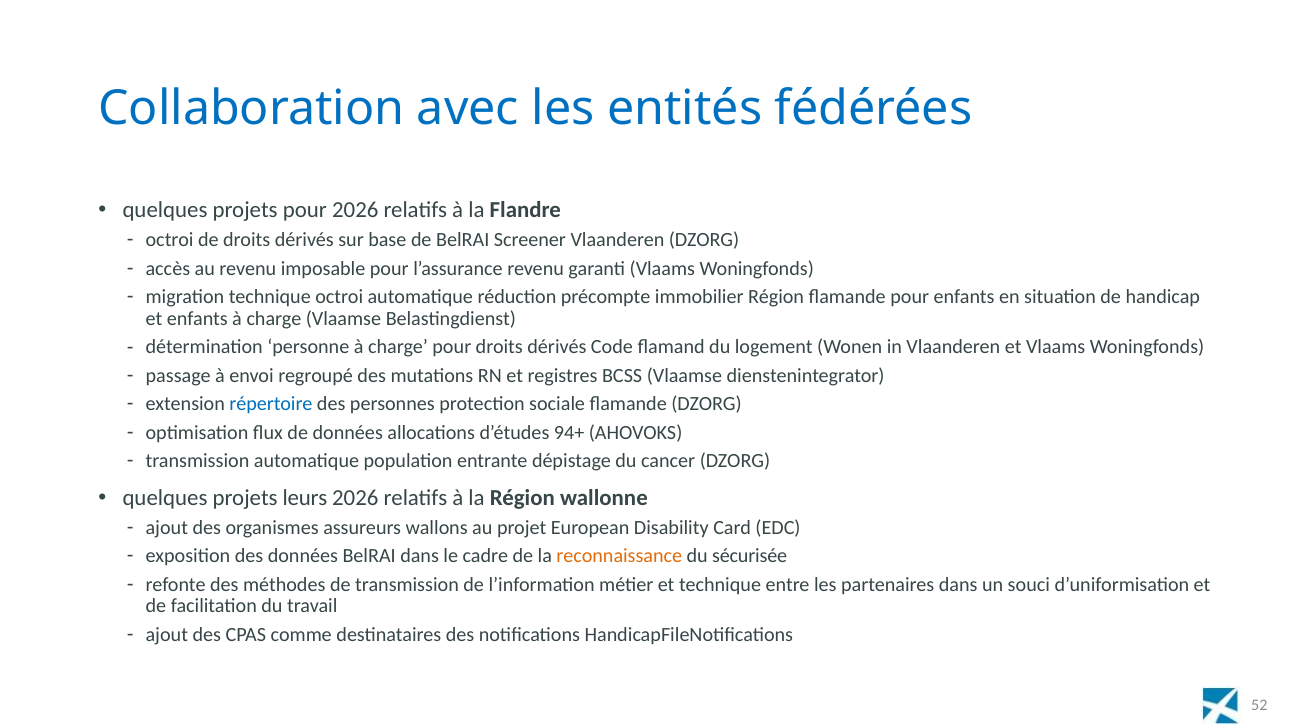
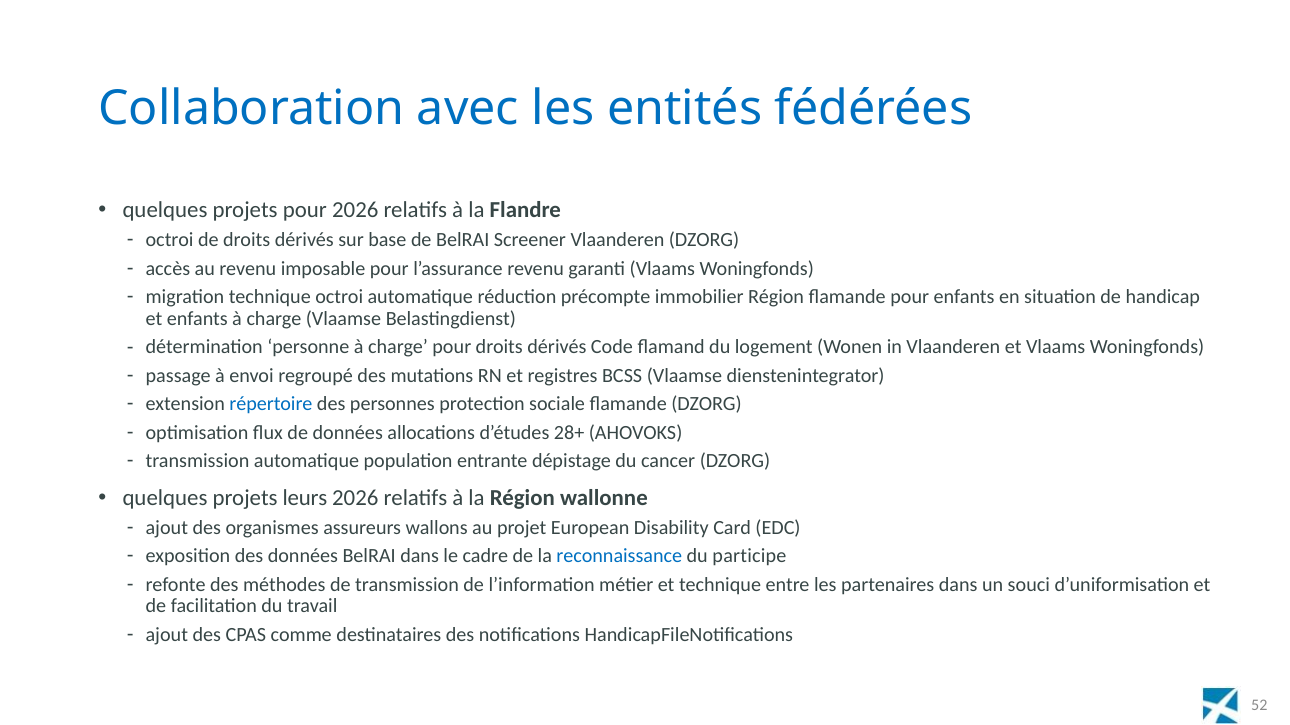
94+: 94+ -> 28+
reconnaissance colour: orange -> blue
sécurisée: sécurisée -> participe
